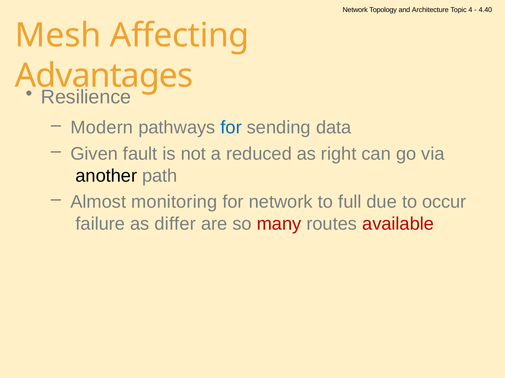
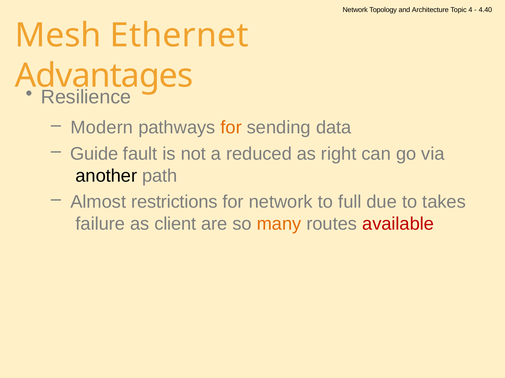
Affecting: Affecting -> Ethernet
for at (231, 128) colour: blue -> orange
Given: Given -> Guide
monitoring: monitoring -> restrictions
occur: occur -> takes
differ: differ -> client
many colour: red -> orange
